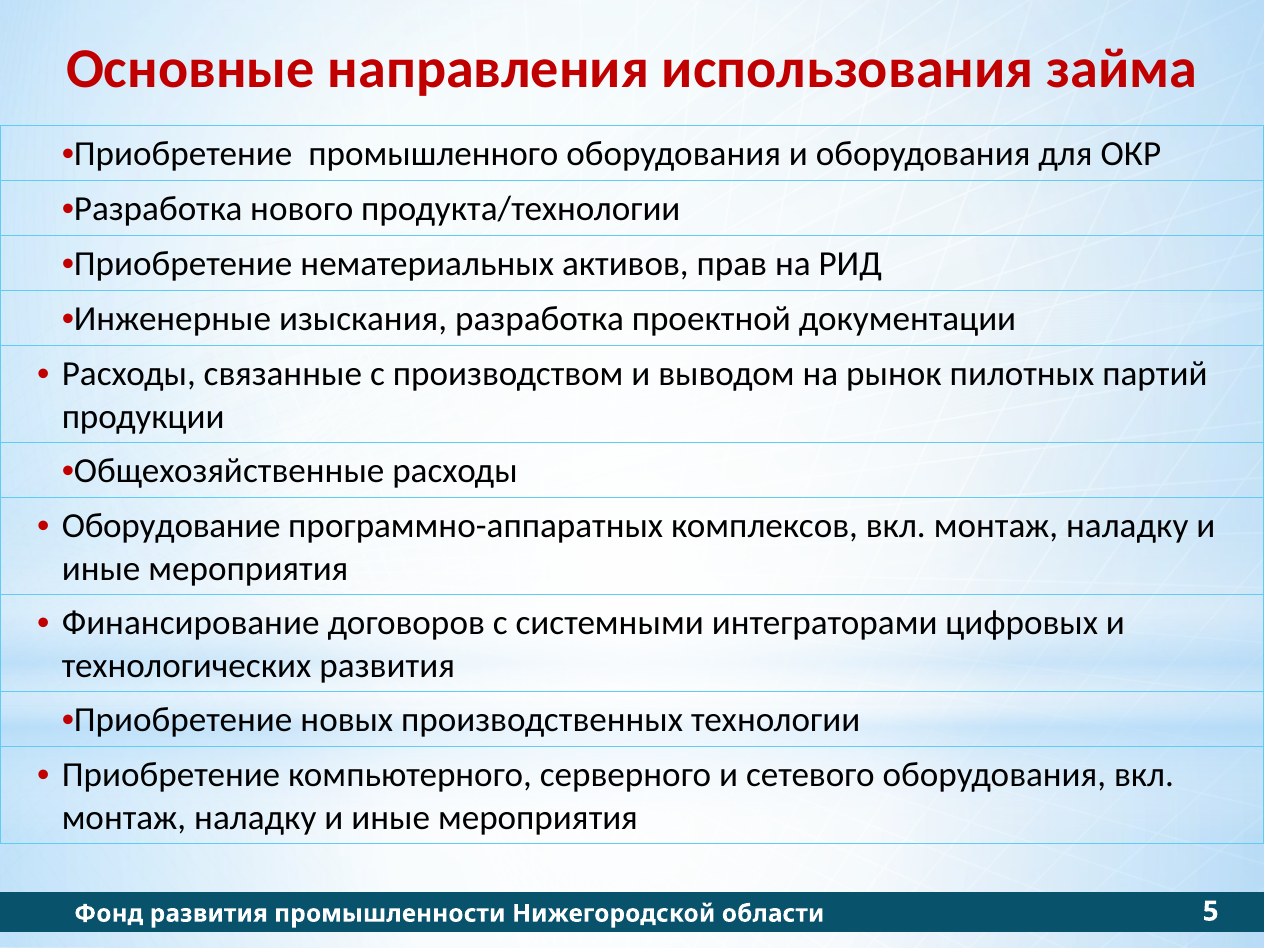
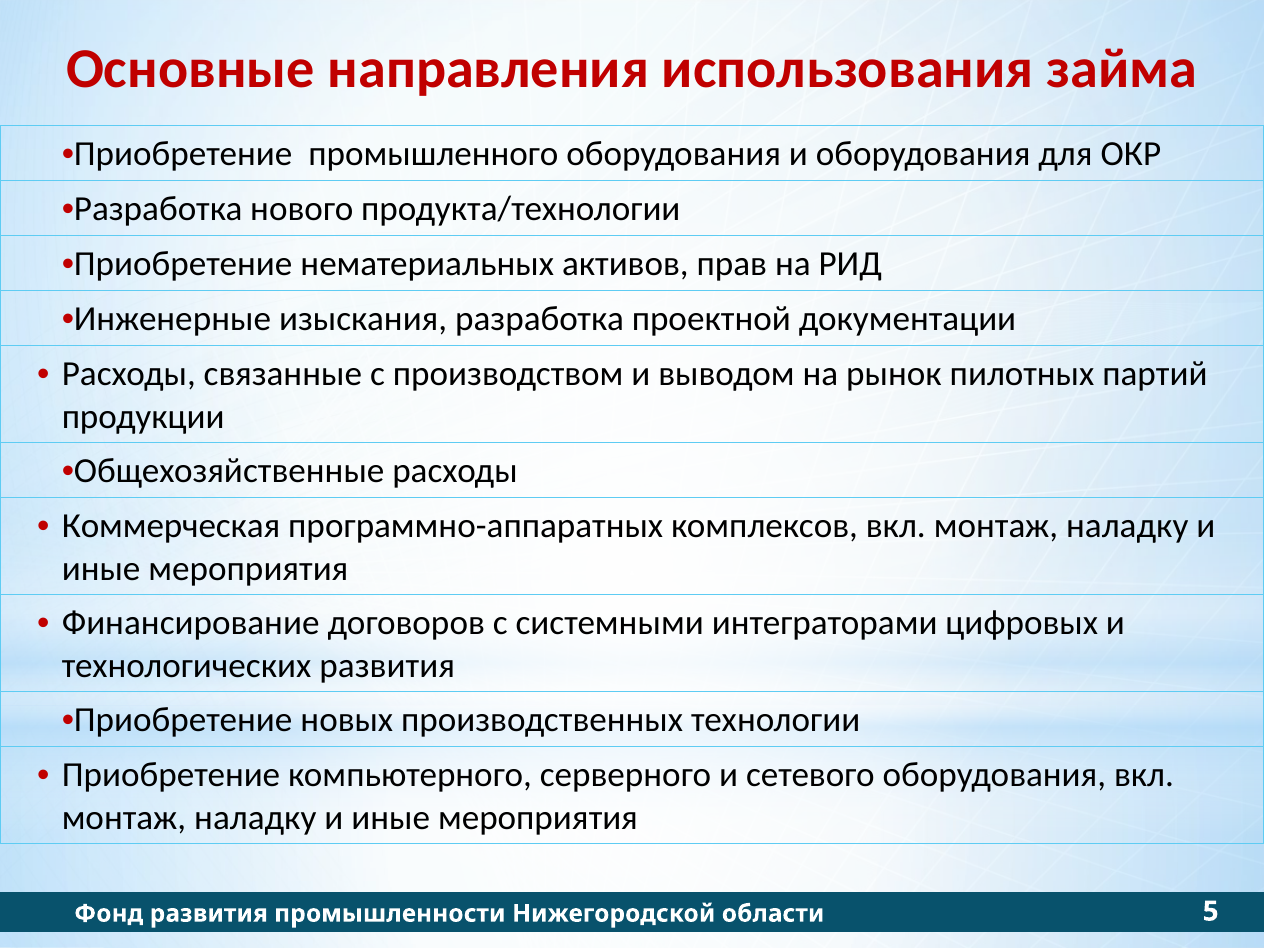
Оборудование: Оборудование -> Коммерческая
